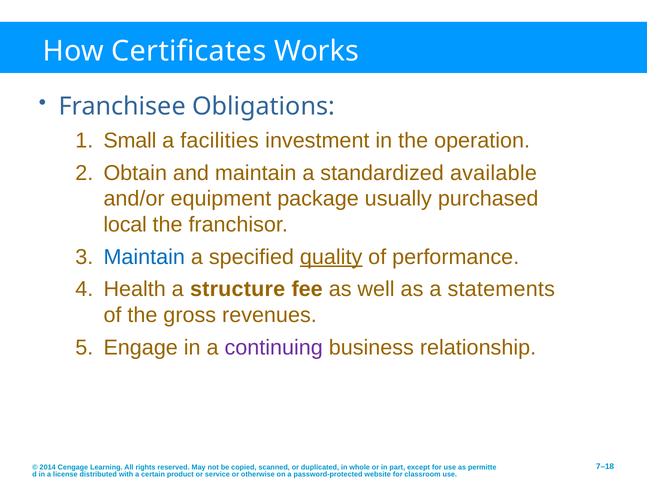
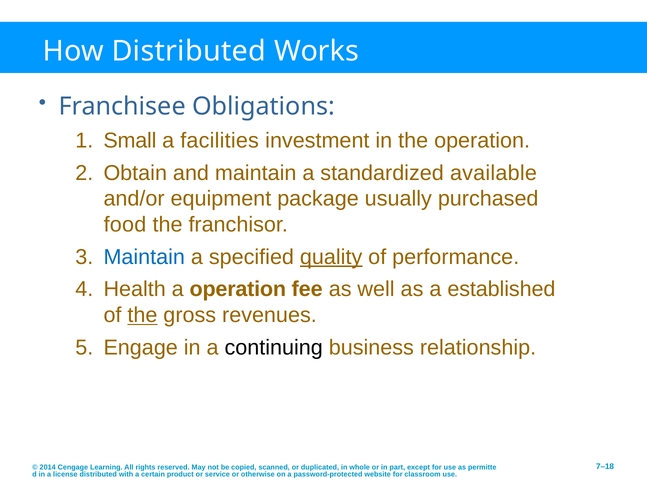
How Certificates: Certificates -> Distributed
local: local -> food
a structure: structure -> operation
statements: statements -> established
the at (142, 315) underline: none -> present
continuing colour: purple -> black
